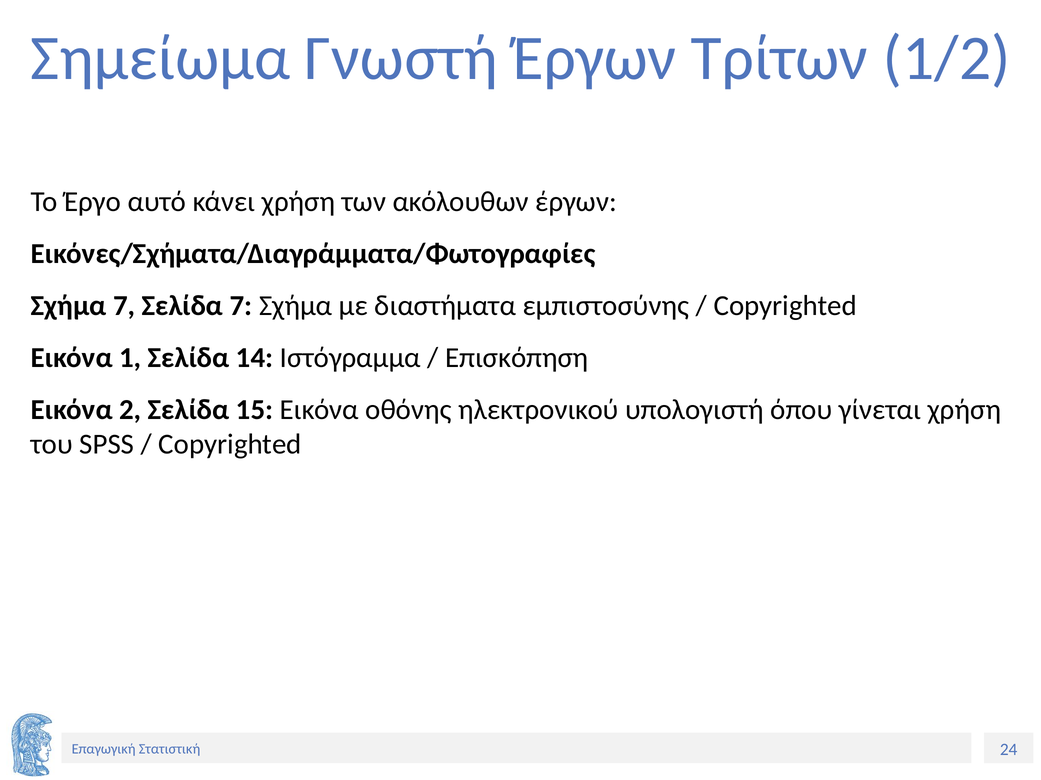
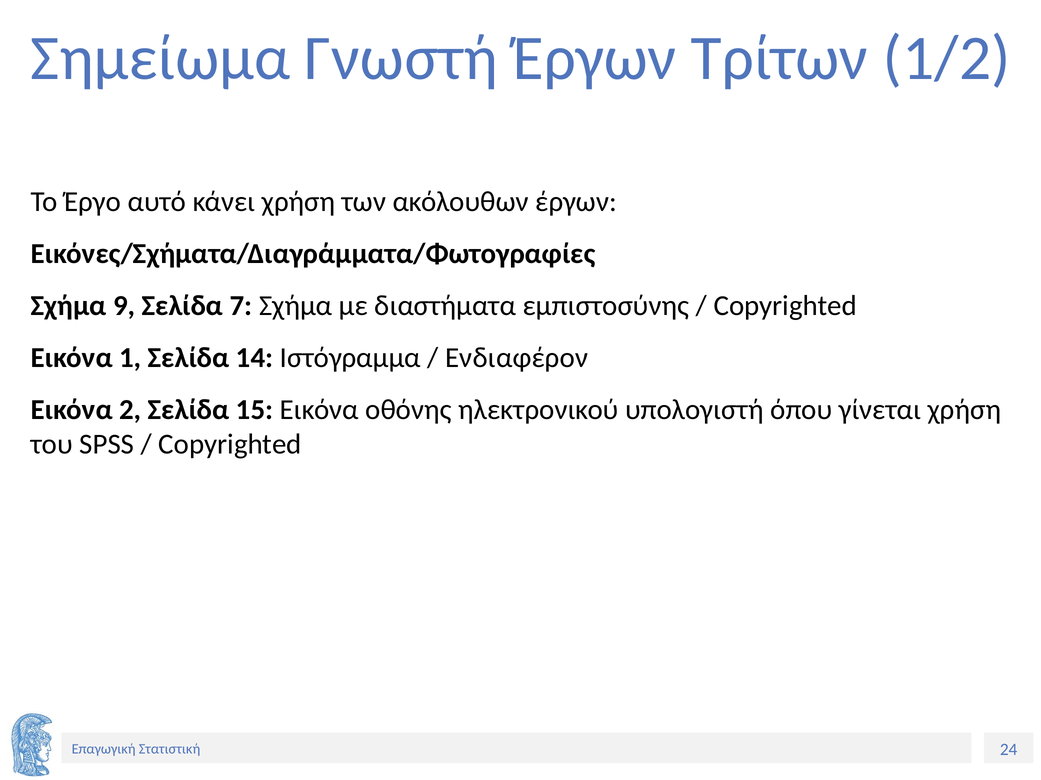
Σχήμα 7: 7 -> 9
Επισκόπηση: Επισκόπηση -> Ενδιαφέρον
